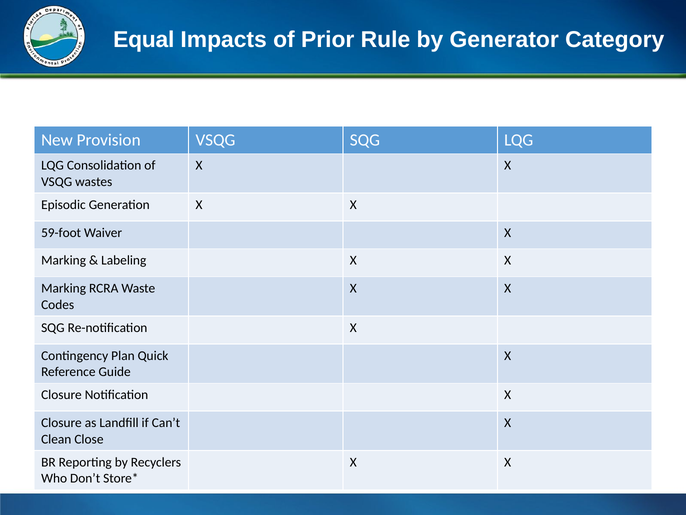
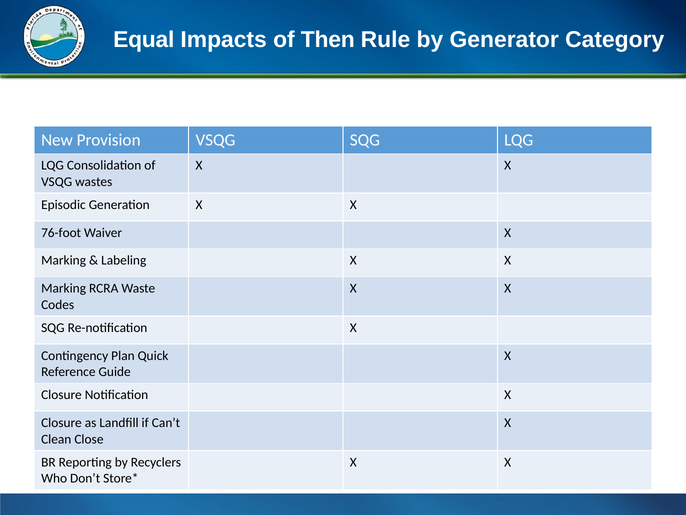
Prior: Prior -> Then
59-foot: 59-foot -> 76-foot
